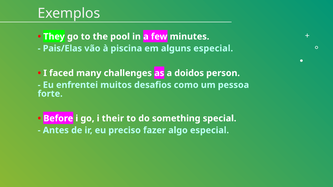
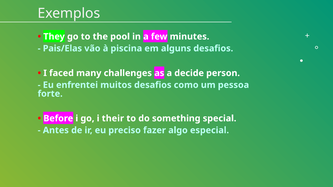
alguns especial: especial -> desafios
doidos: doidos -> decide
